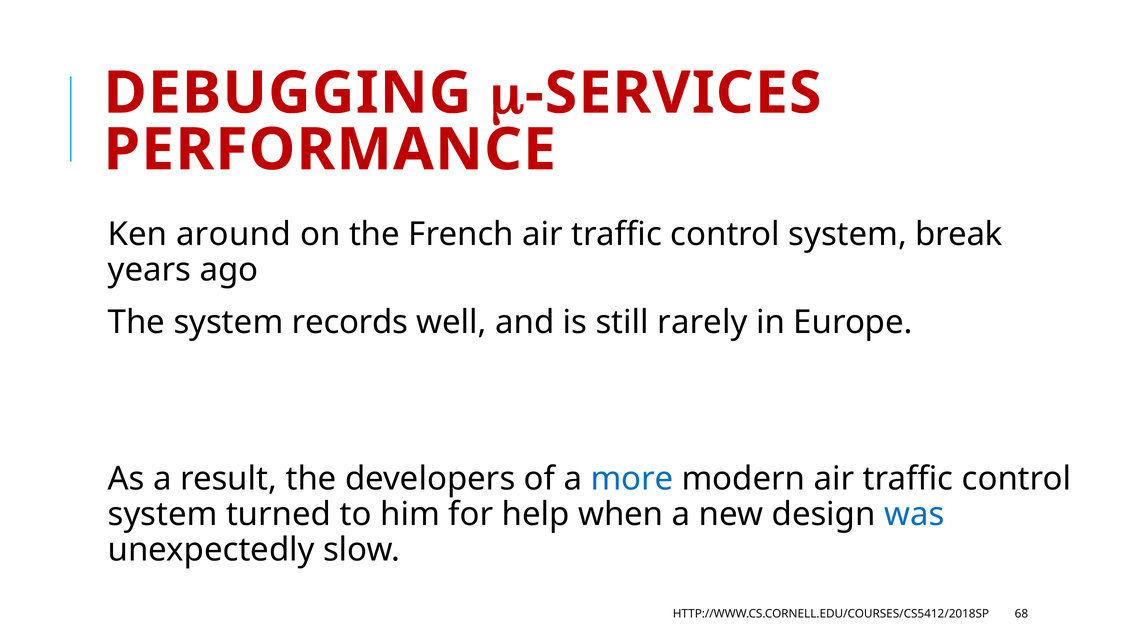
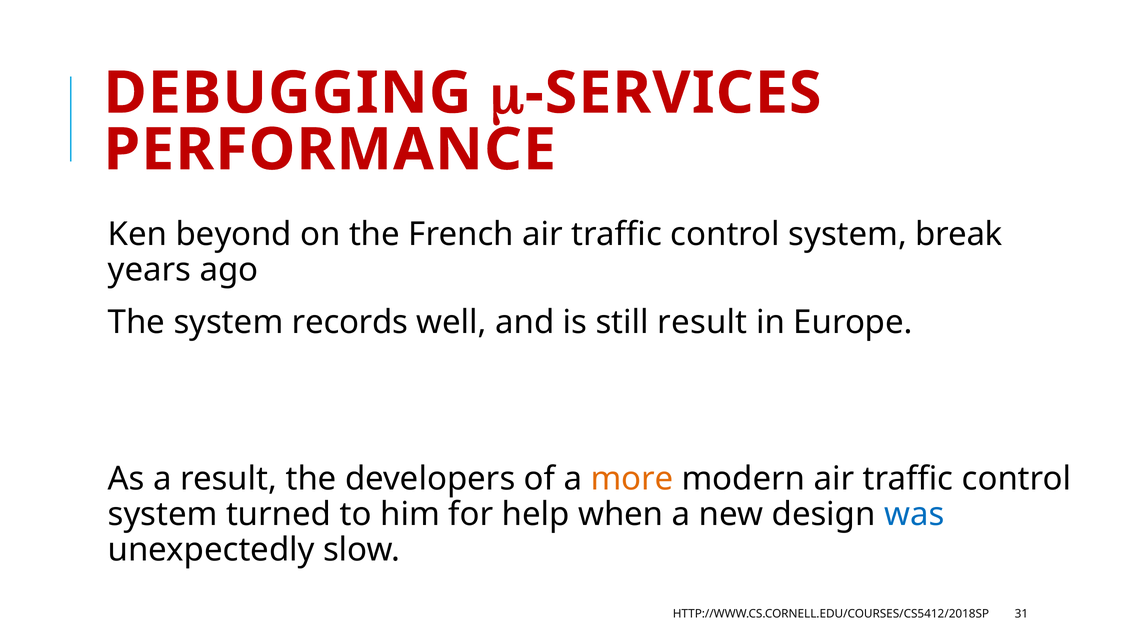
around: around -> beyond
still rarely: rarely -> result
more colour: blue -> orange
68: 68 -> 31
